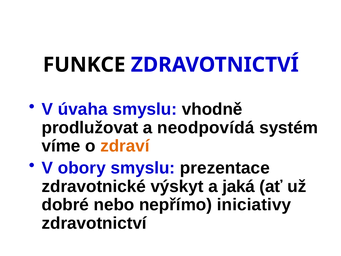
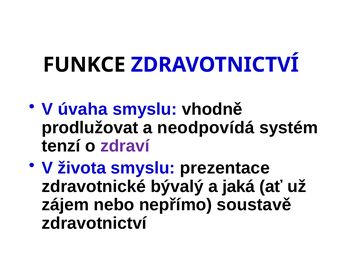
víme: víme -> tenzí
zdraví colour: orange -> purple
obory: obory -> života
výskyt: výskyt -> bývalý
dobré: dobré -> zájem
iniciativy: iniciativy -> soustavě
